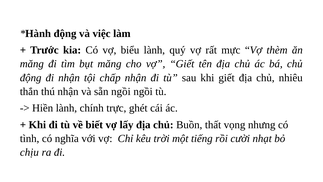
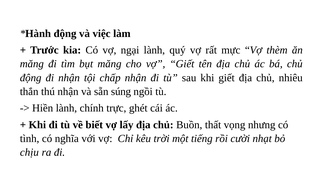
biểu: biểu -> ngại
sẵn ngồi: ngồi -> súng
